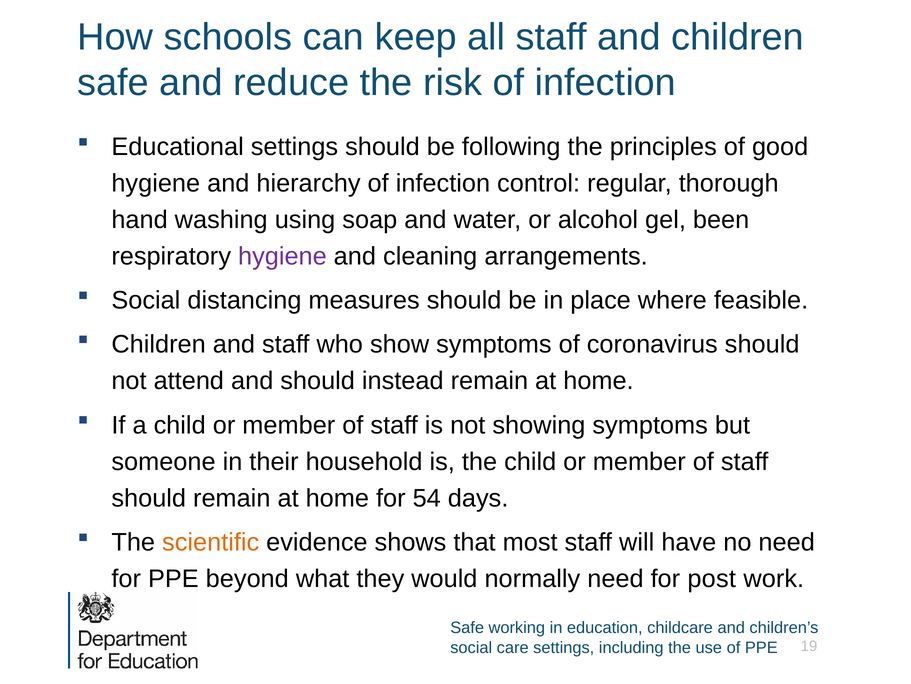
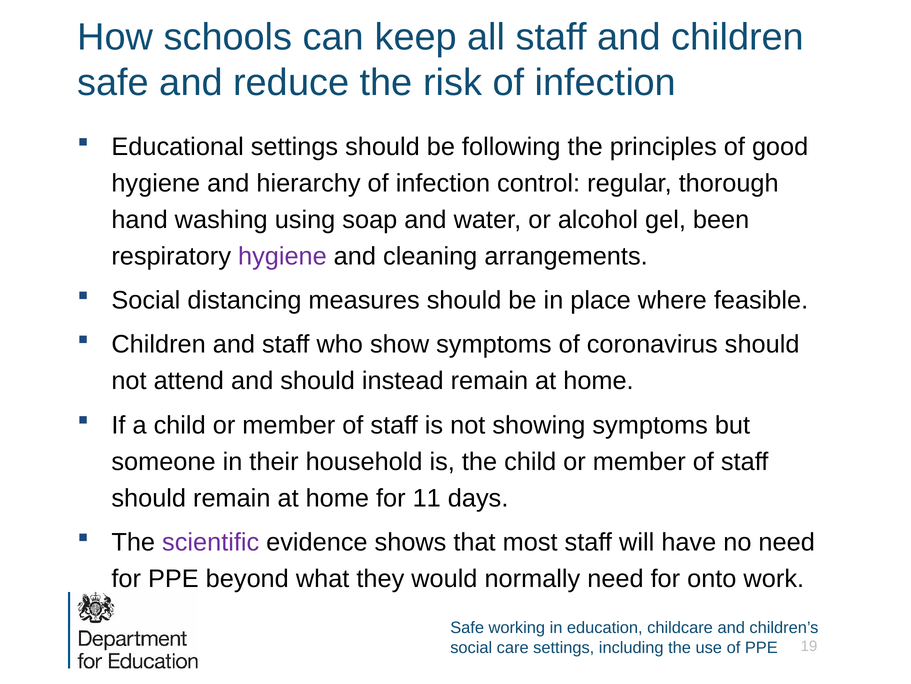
54: 54 -> 11
scientific colour: orange -> purple
post: post -> onto
